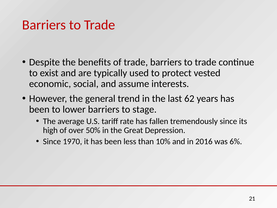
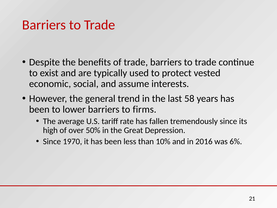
62: 62 -> 58
stage: stage -> firms
